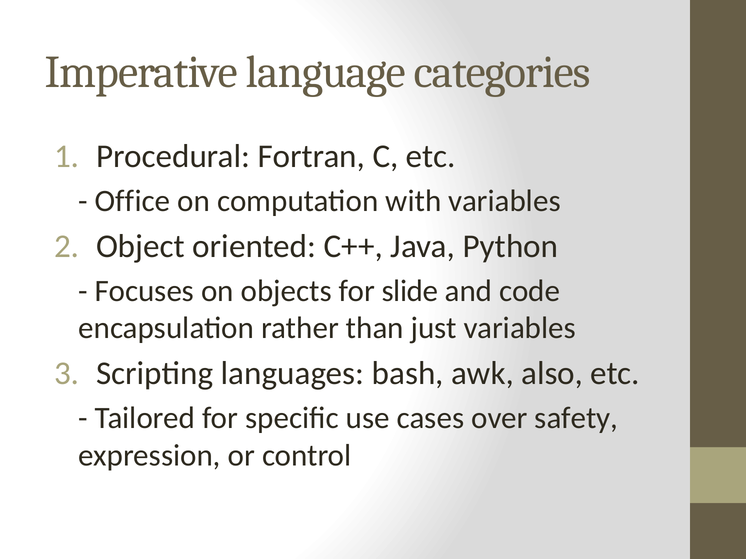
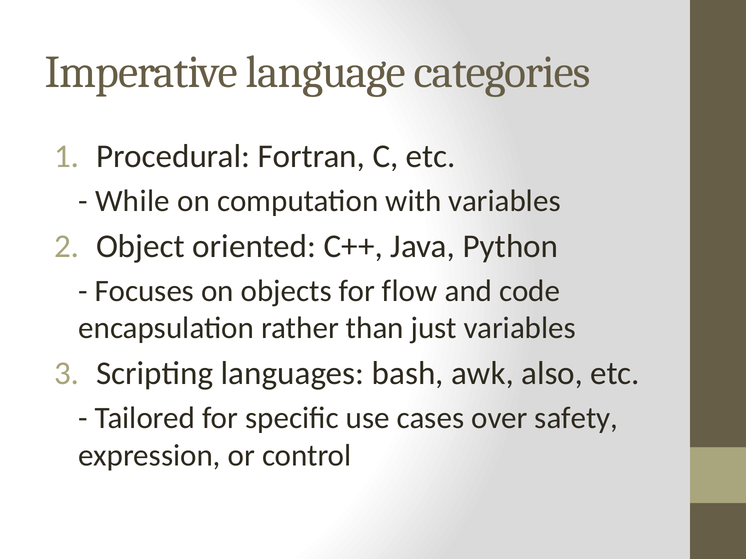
Office: Office -> While
slide: slide -> flow
